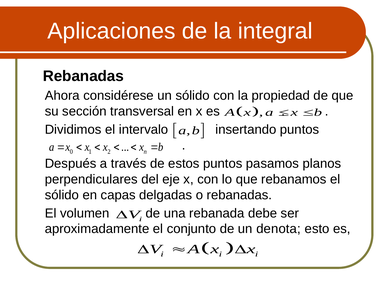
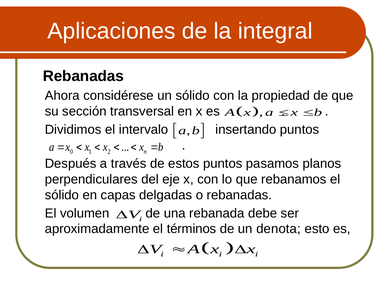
conjunto: conjunto -> términos
